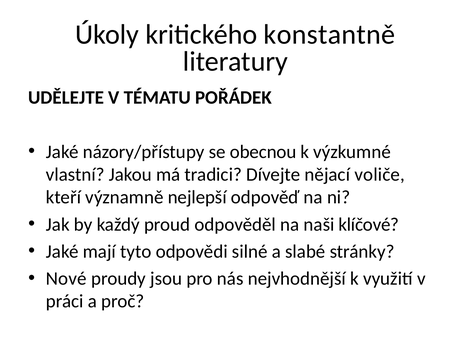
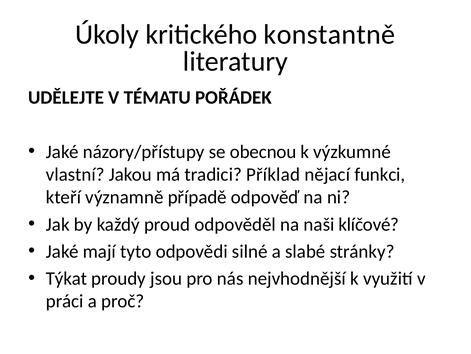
Dívejte: Dívejte -> Příklad
voliče: voliče -> funkci
nejlepší: nejlepší -> případě
Nové: Nové -> Týkat
